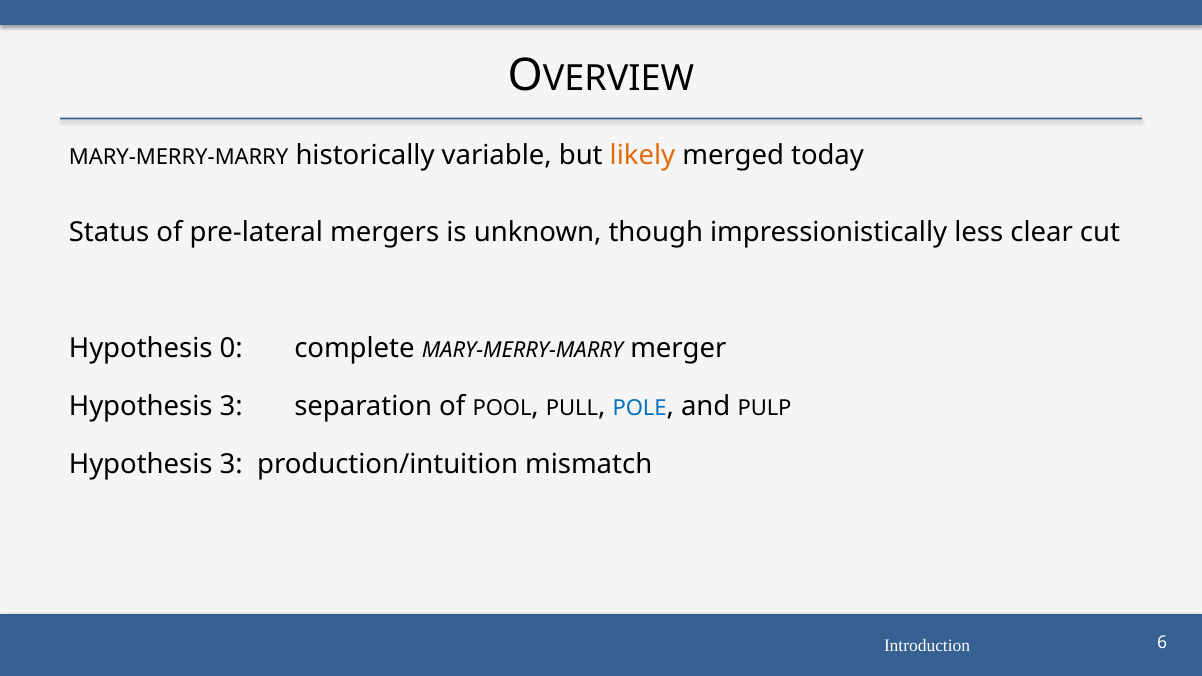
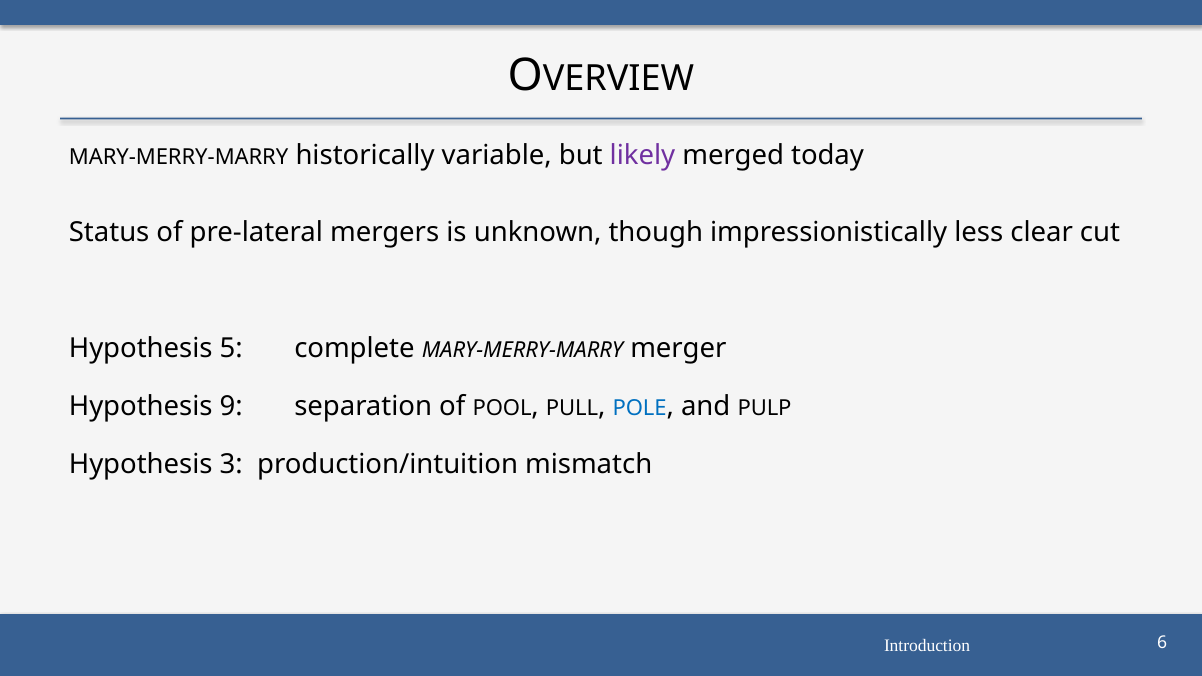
likely colour: orange -> purple
0: 0 -> 5
3 at (231, 406): 3 -> 9
